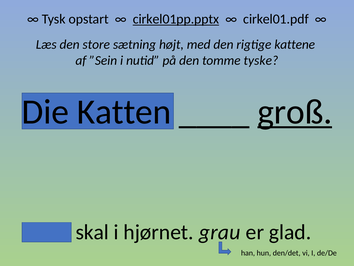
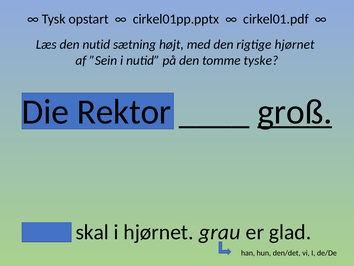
cirkel01pp.pptx underline: present -> none
den store: store -> nutid
rigtige kattene: kattene -> hjørnet
Katten: Katten -> Rektor
